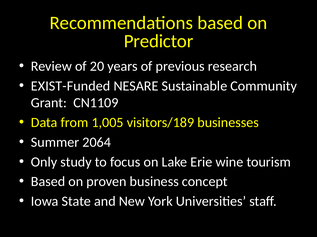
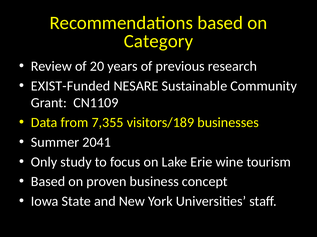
Predictor: Predictor -> Category
1,005: 1,005 -> 7,355
2064: 2064 -> 2041
